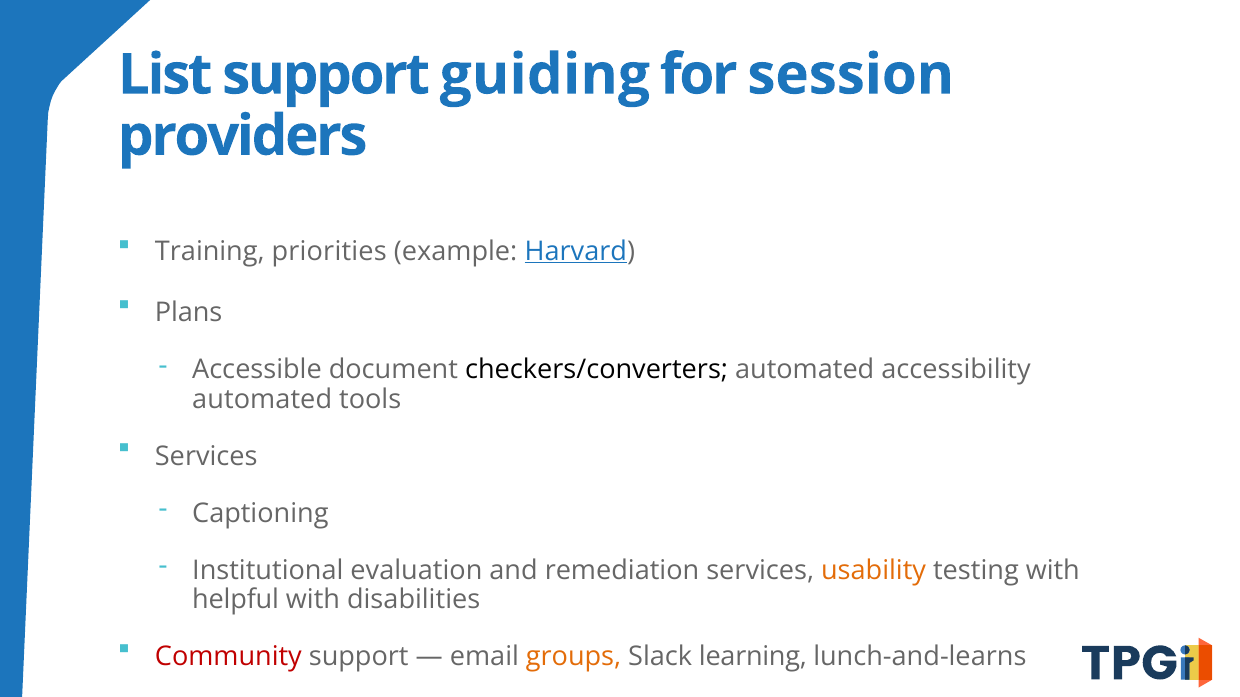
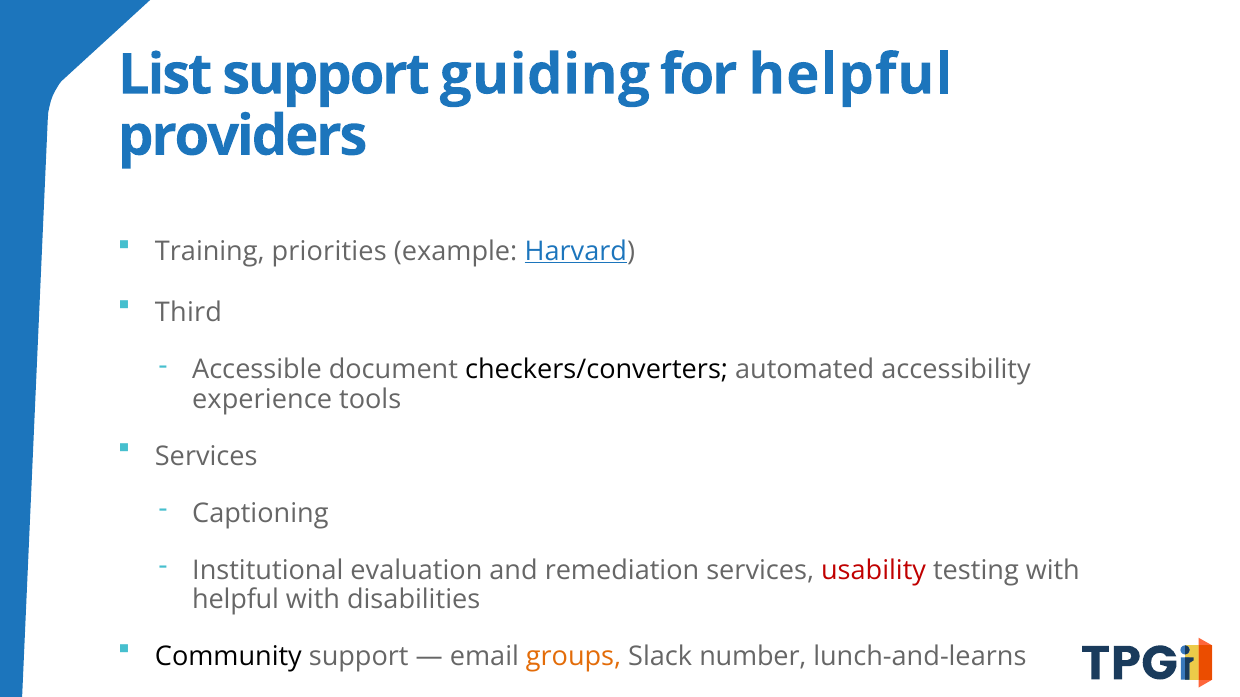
for session: session -> helpful
Plans: Plans -> Third
automated at (262, 400): automated -> experience
usability colour: orange -> red
Community colour: red -> black
learning: learning -> number
